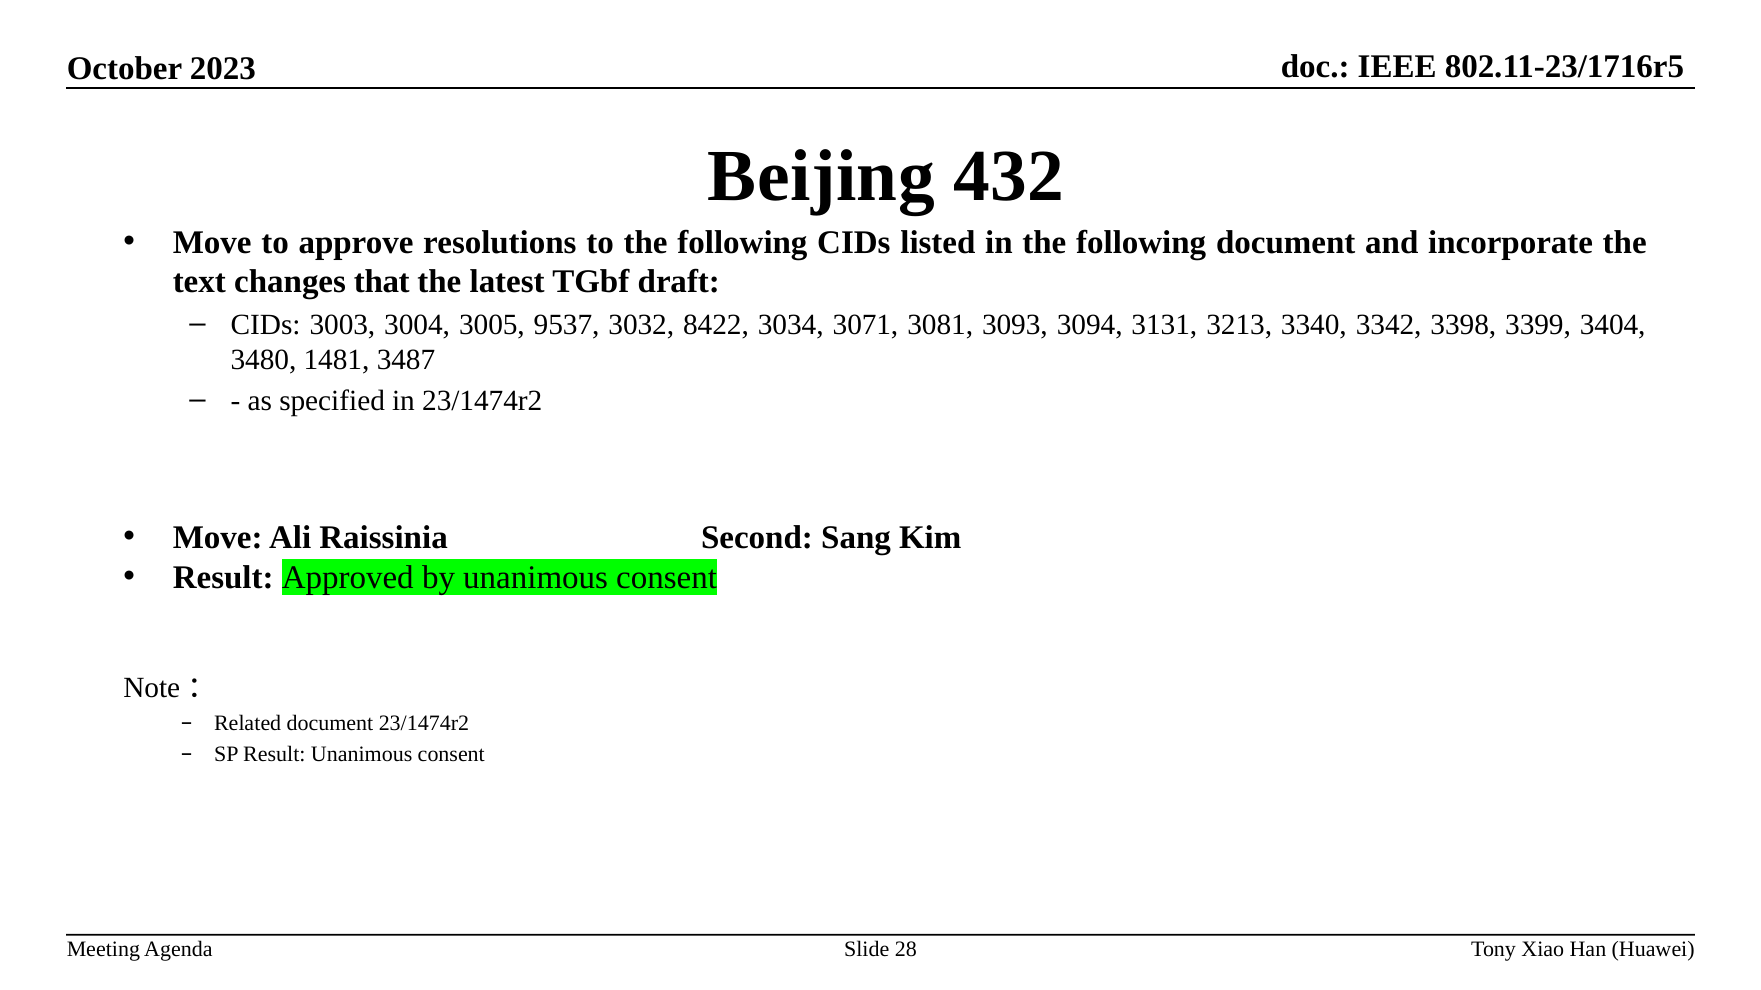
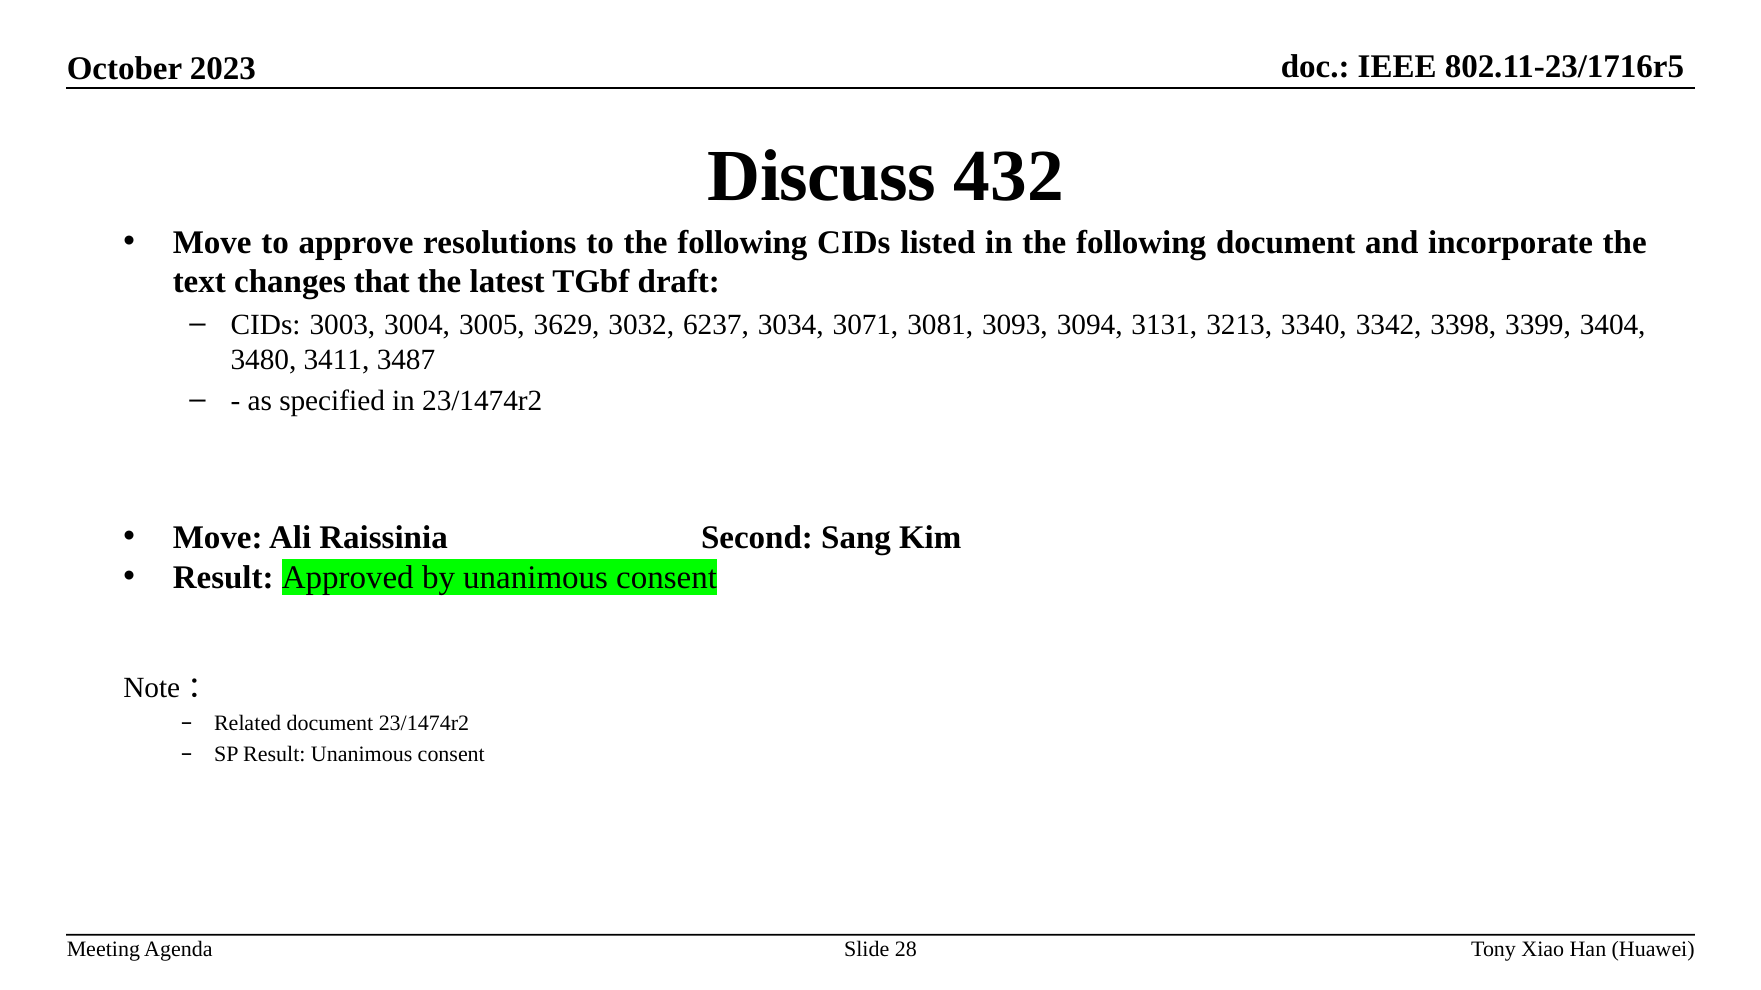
Beijing: Beijing -> Discuss
9537: 9537 -> 3629
8422: 8422 -> 6237
1481: 1481 -> 3411
